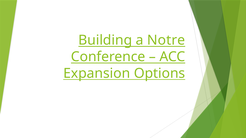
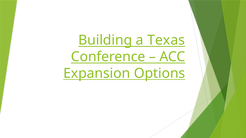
Notre: Notre -> Texas
